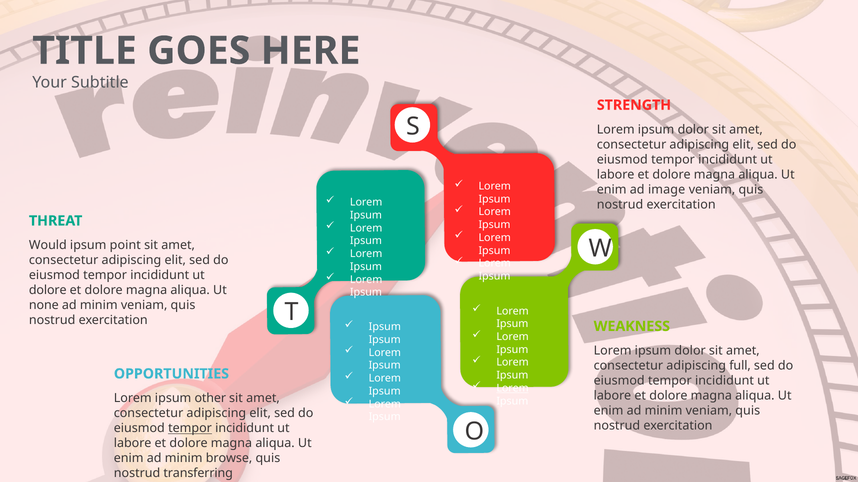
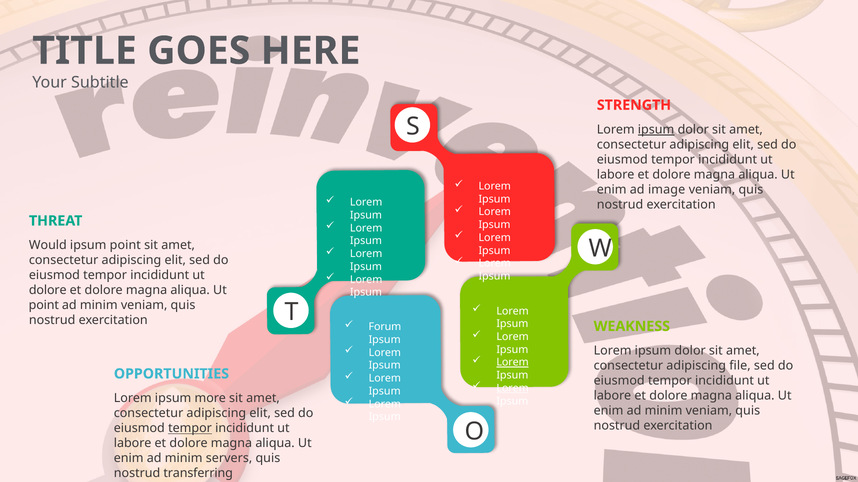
ipsum at (656, 130) underline: none -> present
none at (44, 306): none -> point
Ipsum at (385, 327): Ipsum -> Forum
Lorem at (513, 363) underline: none -> present
full: full -> file
other: other -> more
browse: browse -> servers
